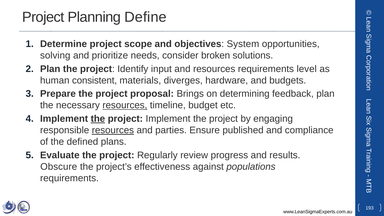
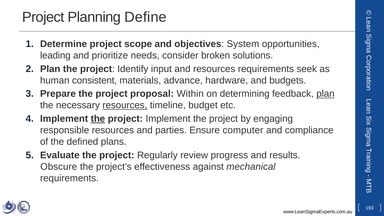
solving: solving -> leading
level: level -> seek
diverges: diverges -> advance
Brings: Brings -> Within
plan at (325, 94) underline: none -> present
resources at (113, 130) underline: present -> none
published: published -> computer
populations: populations -> mechanical
